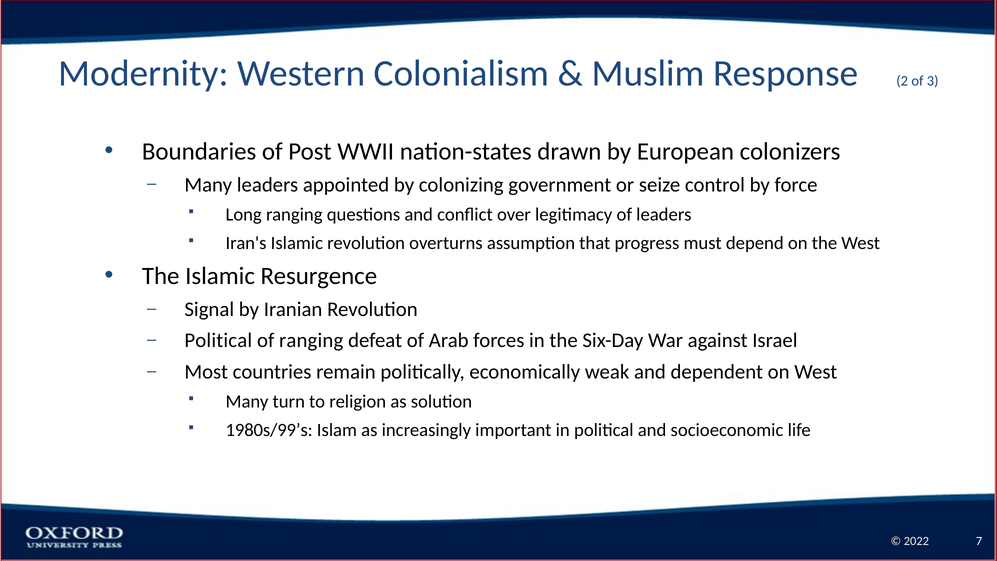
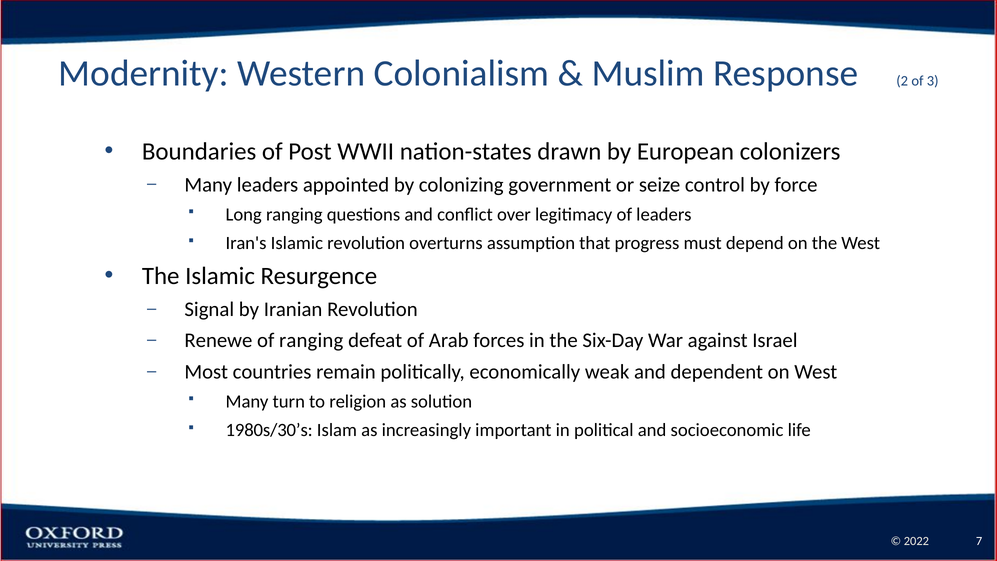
Political at (218, 341): Political -> Renewe
1980s/99’s: 1980s/99’s -> 1980s/30’s
